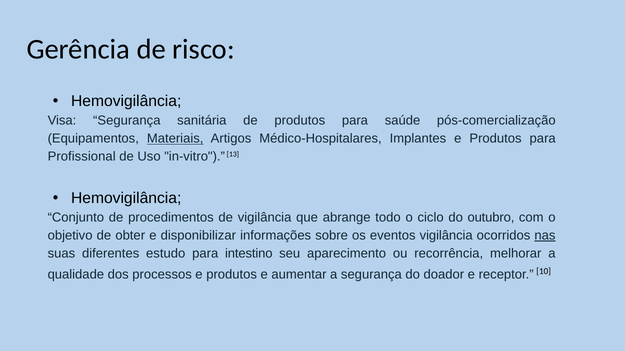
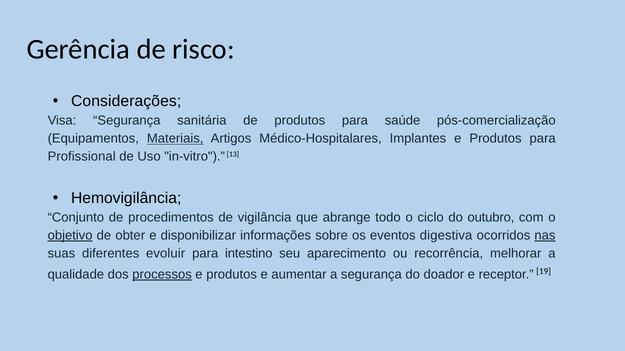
Hemovigilância at (126, 102): Hemovigilância -> Considerações
objetivo underline: none -> present
eventos vigilância: vigilância -> digestiva
estudo: estudo -> evoluir
processos underline: none -> present
10: 10 -> 19
